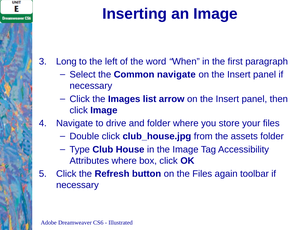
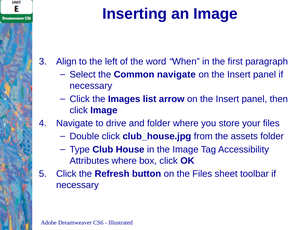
Long: Long -> Align
again: again -> sheet
